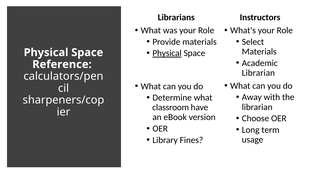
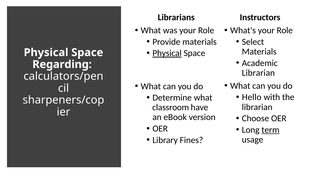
Reference: Reference -> Regarding
Away: Away -> Hello
term underline: none -> present
